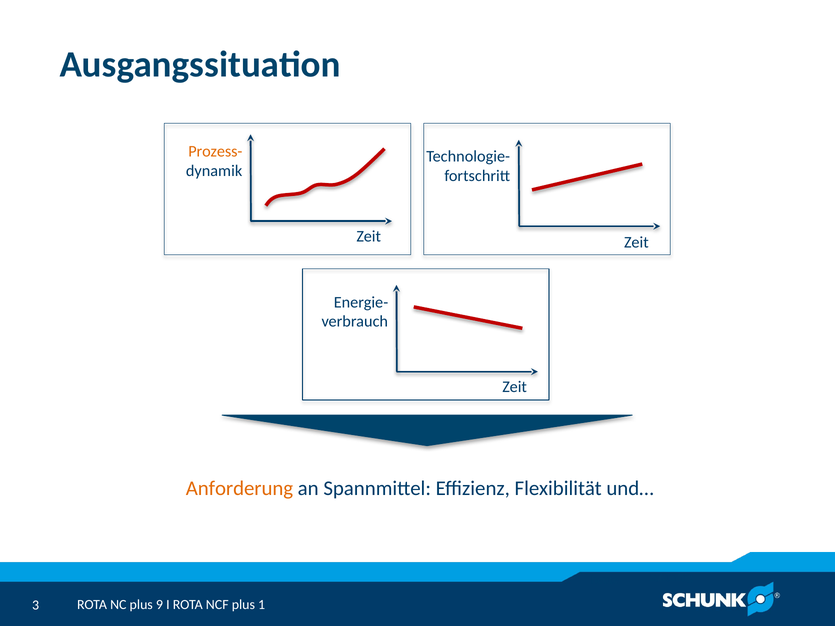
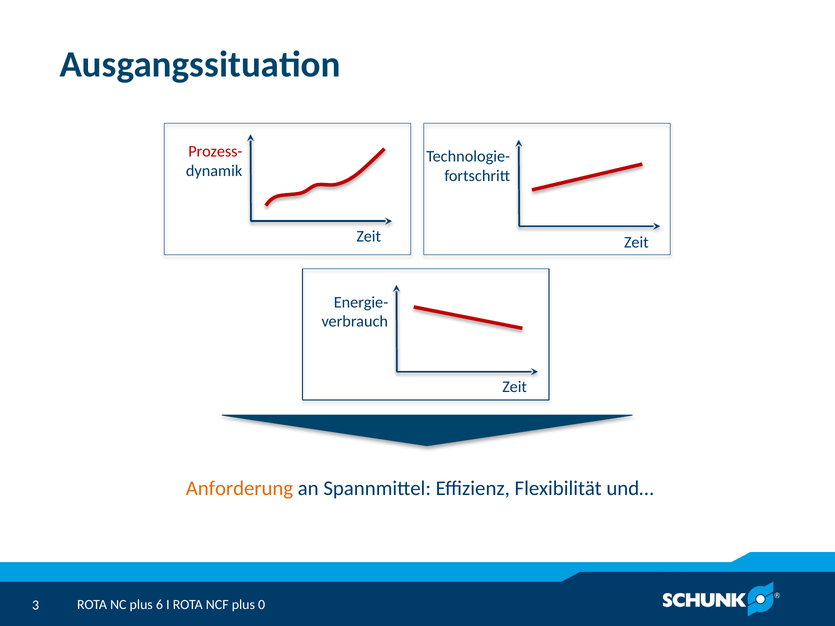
Prozess- colour: orange -> red
9: 9 -> 6
1: 1 -> 0
